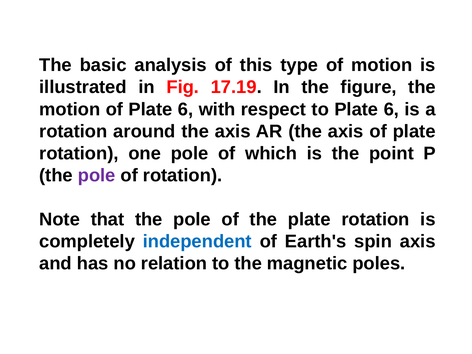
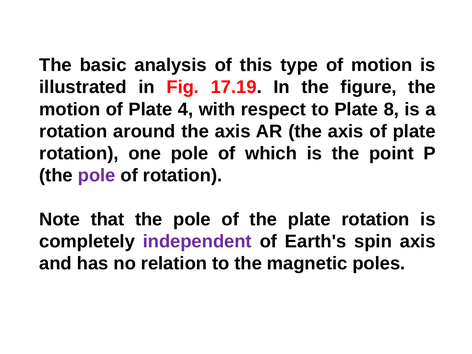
of Plate 6: 6 -> 4
to Plate 6: 6 -> 8
independent colour: blue -> purple
